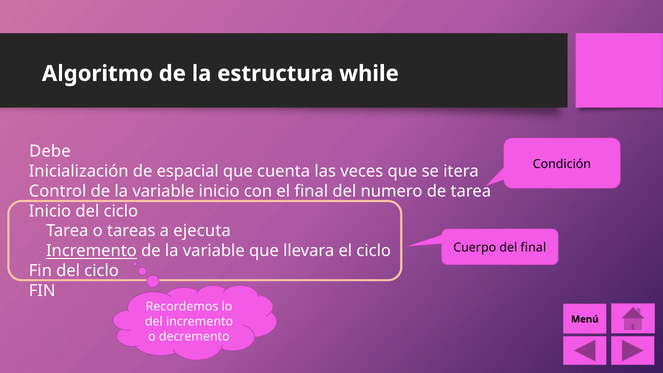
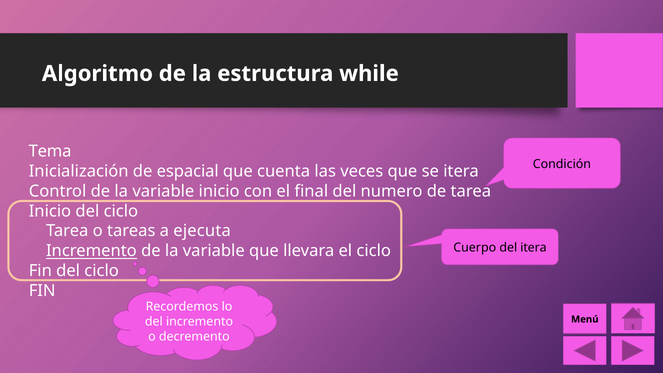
Debe: Debe -> Tema
del final: final -> itera
